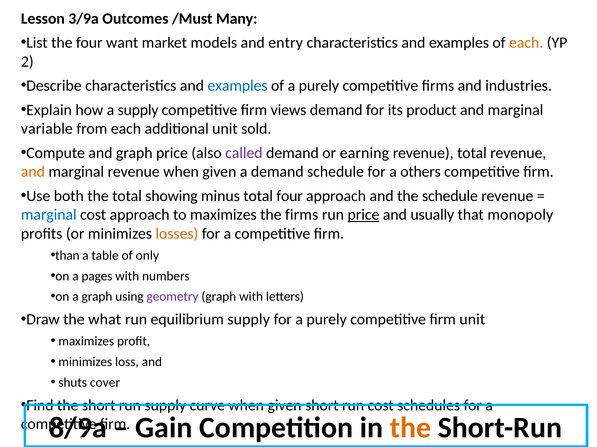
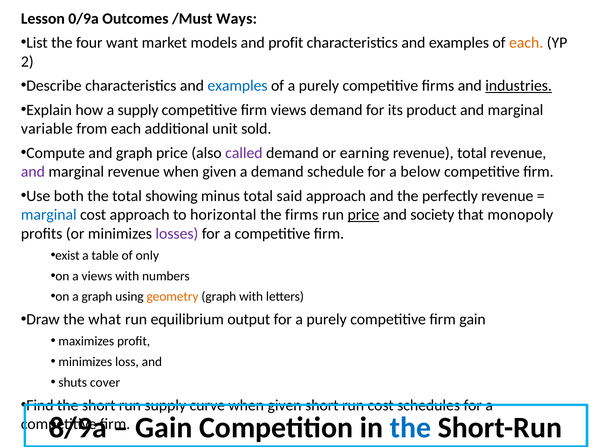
3/9a: 3/9a -> 0/9a
Many: Many -> Ways
and entry: entry -> profit
industries underline: none -> present
and at (33, 172) colour: orange -> purple
others: others -> below
total four: four -> said
the schedule: schedule -> perfectly
to maximizes: maximizes -> horizontal
usually: usually -> society
losses colour: orange -> purple
than: than -> exist
a pages: pages -> views
geometry colour: purple -> orange
equilibrium supply: supply -> output
firm unit: unit -> gain
the at (410, 428) colour: orange -> blue
